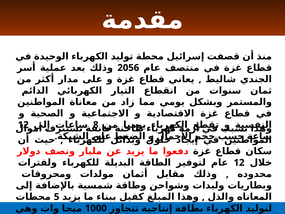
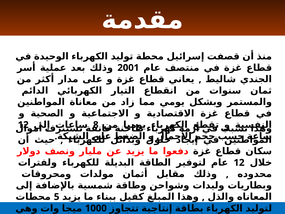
2056: 2056 -> 2001
